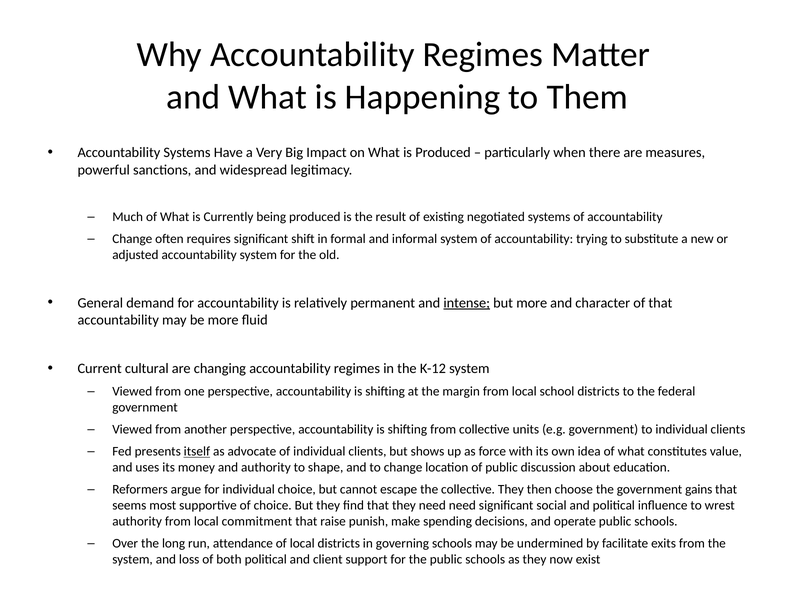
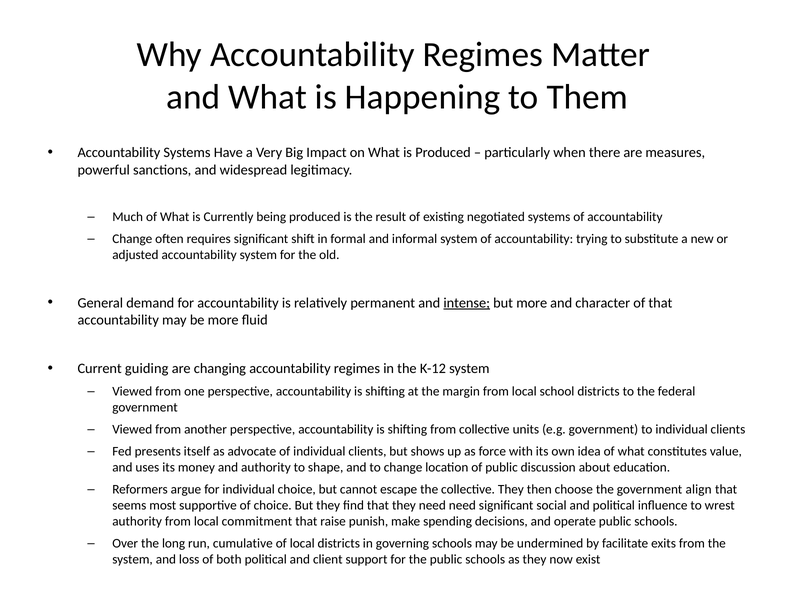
cultural: cultural -> guiding
itself underline: present -> none
gains: gains -> align
attendance: attendance -> cumulative
